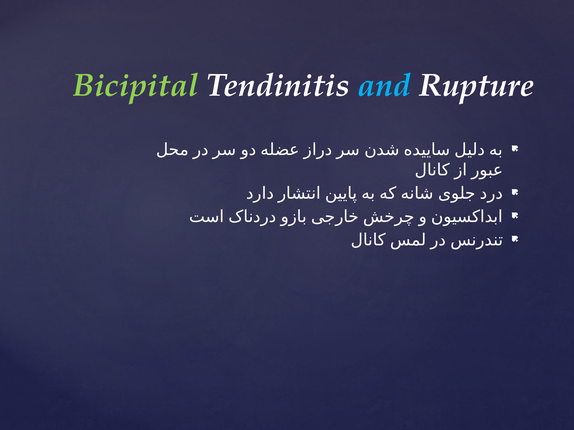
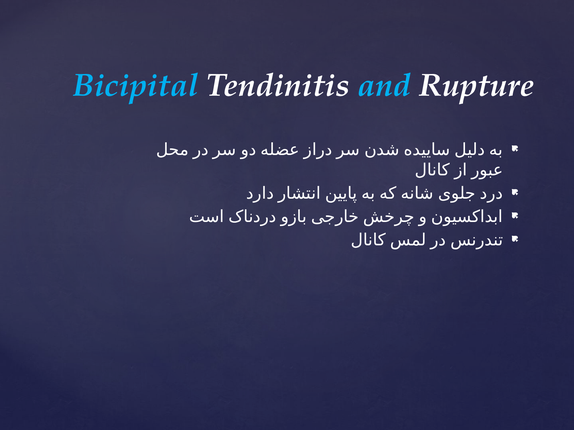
Bicipital colour: light green -> light blue
